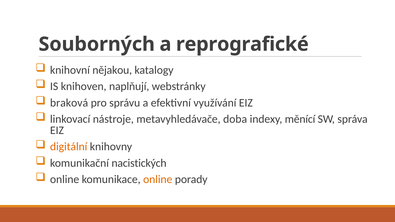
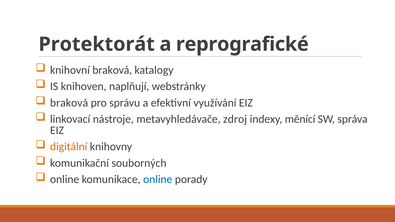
Souborných: Souborných -> Protektorát
knihovní nějakou: nějakou -> braková
doba: doba -> zdroj
nacistických: nacistických -> souborných
online at (158, 180) colour: orange -> blue
